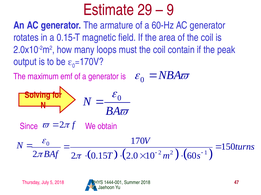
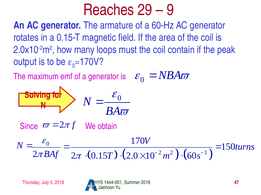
Estimate: Estimate -> Reaches
